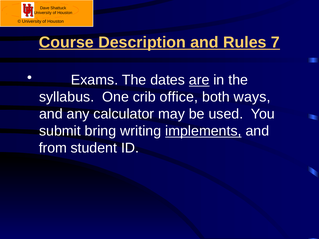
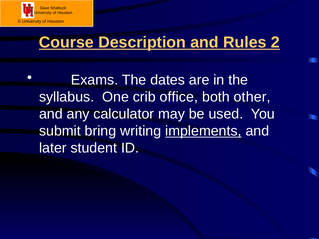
7: 7 -> 2
are underline: present -> none
ways: ways -> other
from: from -> later
